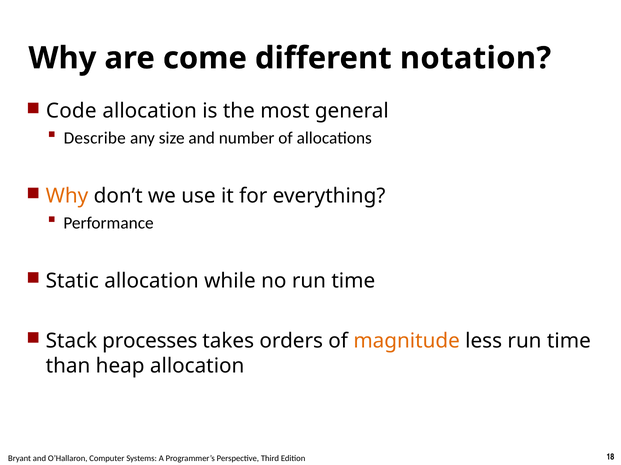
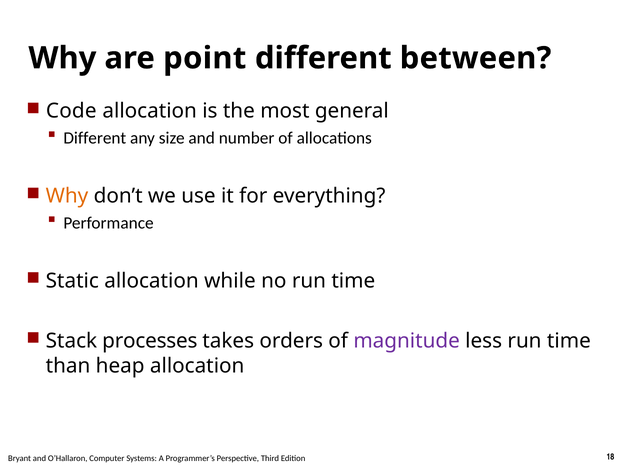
come: come -> point
notation: notation -> between
Describe at (95, 138): Describe -> Different
magnitude colour: orange -> purple
